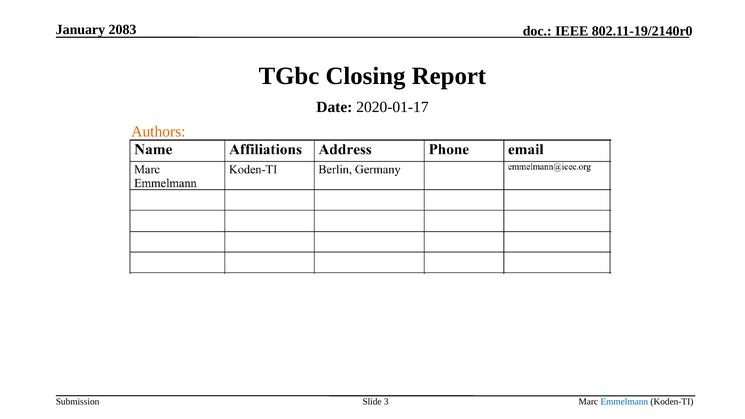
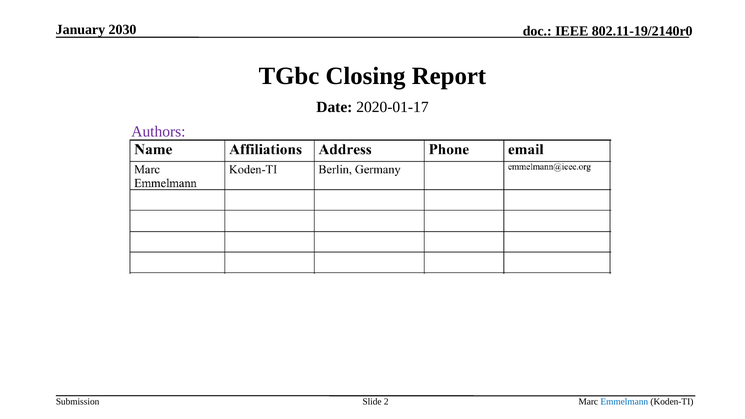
2083: 2083 -> 2030
Authors colour: orange -> purple
3: 3 -> 2
